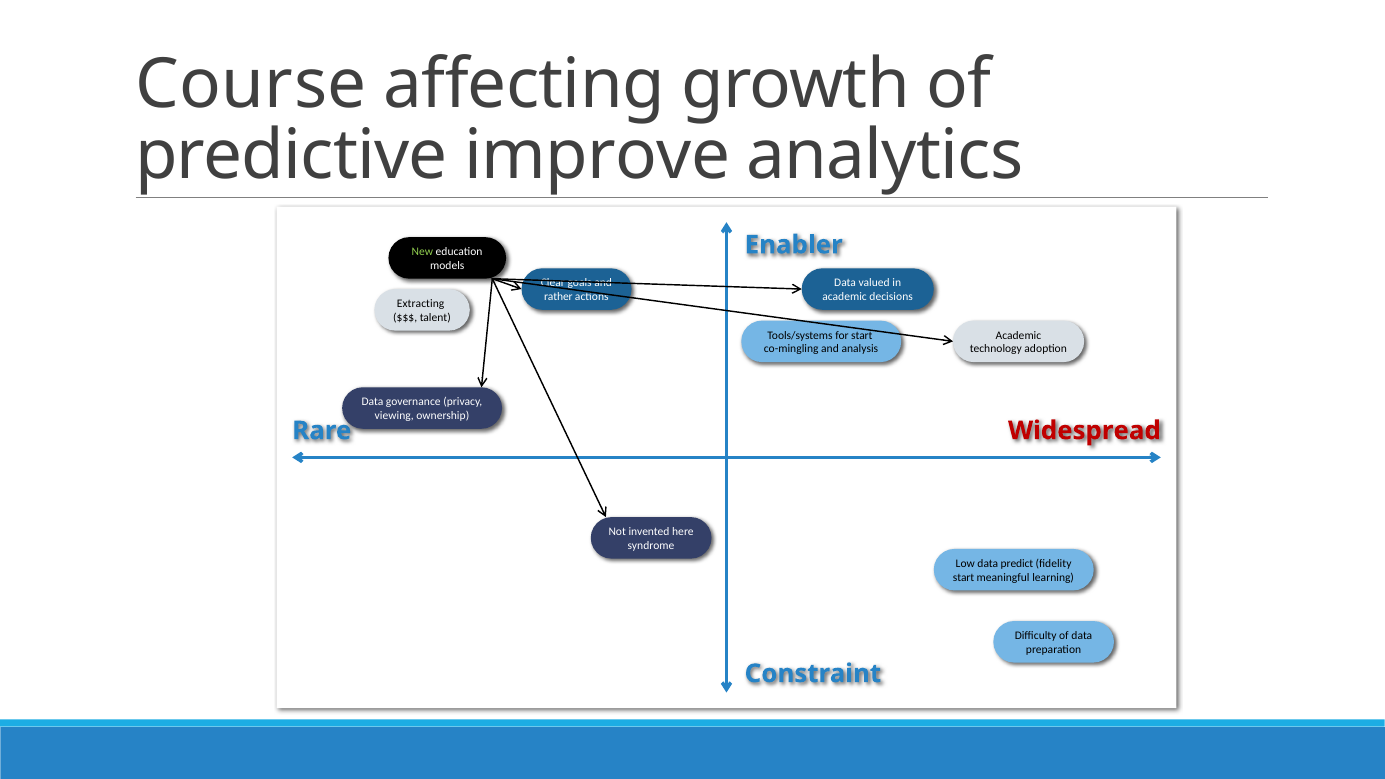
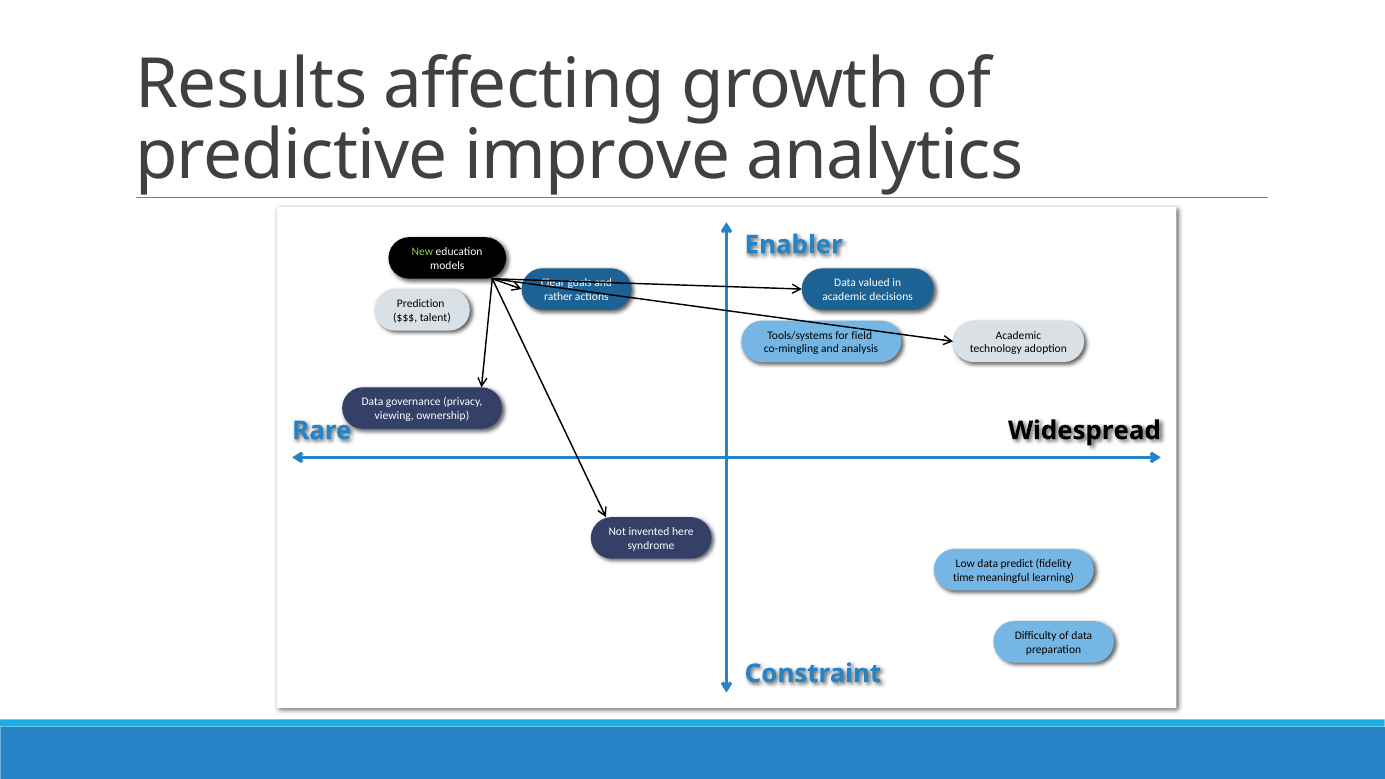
Course: Course -> Results
Extracting: Extracting -> Prediction
for start: start -> field
Widespread colour: red -> black
start at (964, 577): start -> time
